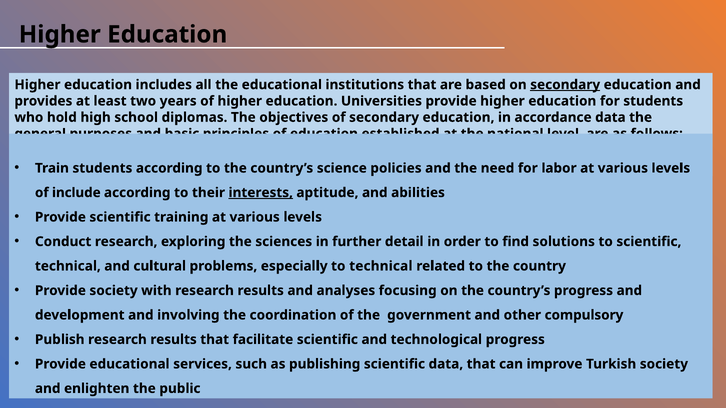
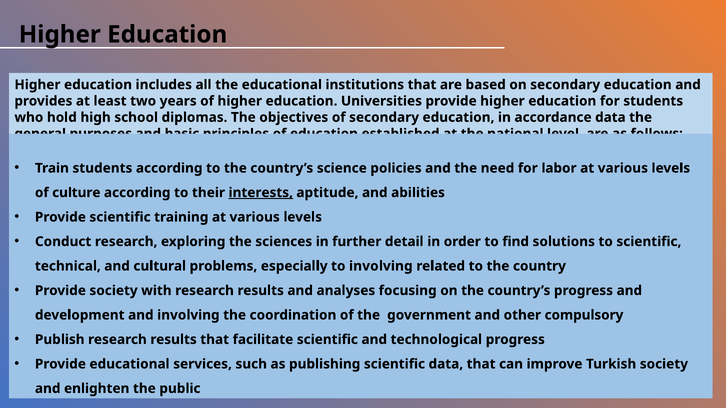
secondary at (565, 85) underline: present -> none
include: include -> culture
to technical: technical -> involving
